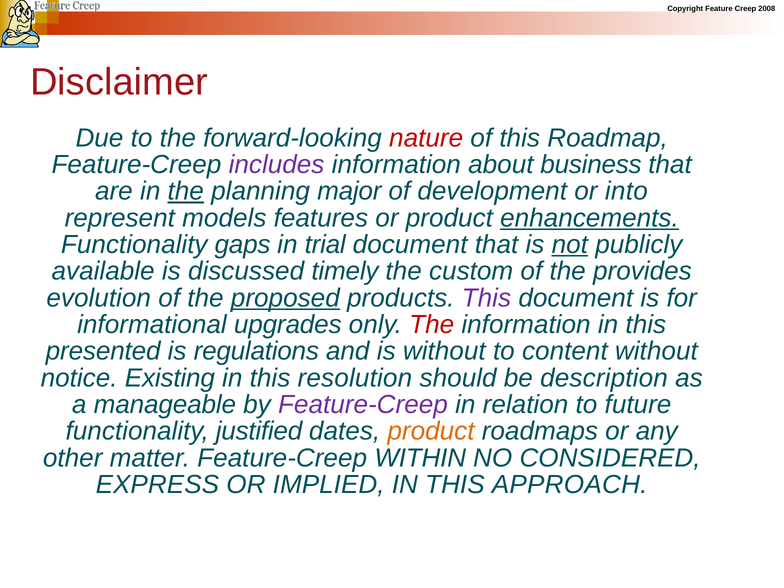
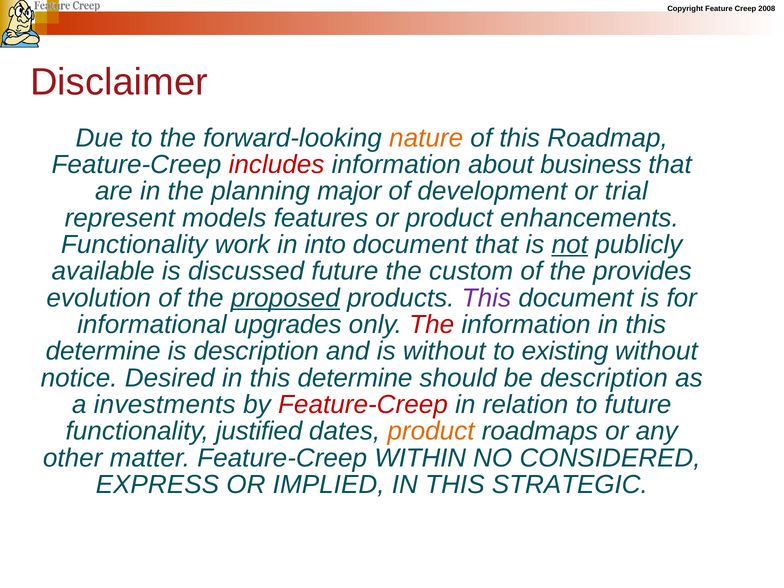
nature colour: red -> orange
includes colour: purple -> red
the at (186, 191) underline: present -> none
into: into -> trial
enhancements underline: present -> none
gaps: gaps -> work
trial: trial -> into
discussed timely: timely -> future
presented at (103, 351): presented -> determine
is regulations: regulations -> description
content: content -> existing
Existing: Existing -> Desired
resolution at (355, 378): resolution -> determine
manageable: manageable -> investments
Feature-Creep at (363, 405) colour: purple -> red
APPROACH: APPROACH -> STRATEGIC
